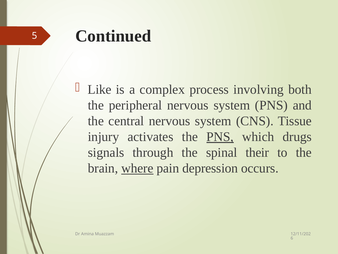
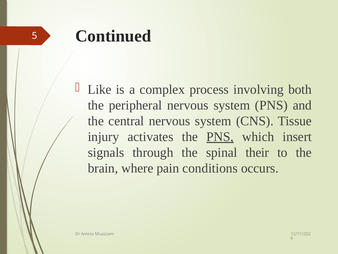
drugs: drugs -> insert
where underline: present -> none
depression: depression -> conditions
